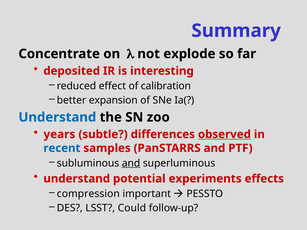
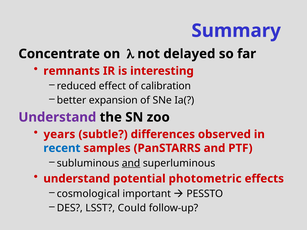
explode: explode -> delayed
deposited: deposited -> remnants
Understand at (57, 117) colour: blue -> purple
observed underline: present -> none
experiments: experiments -> photometric
compression: compression -> cosmological
